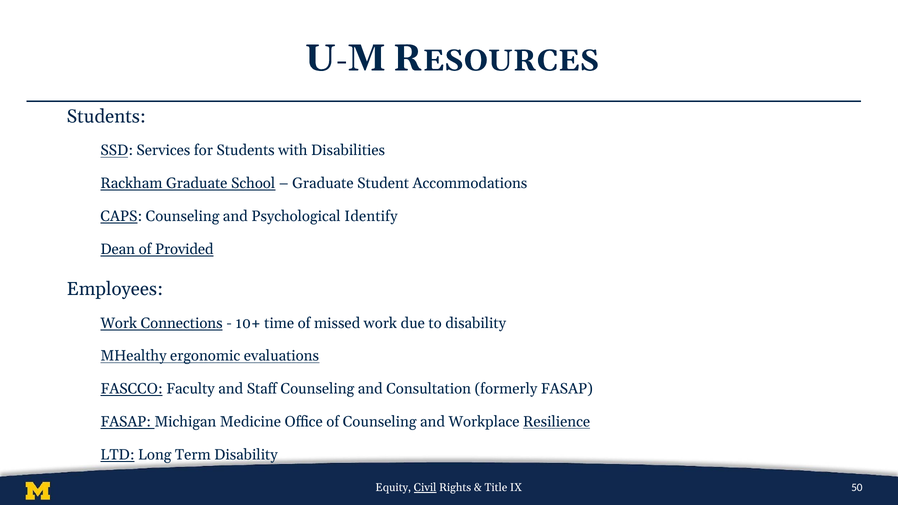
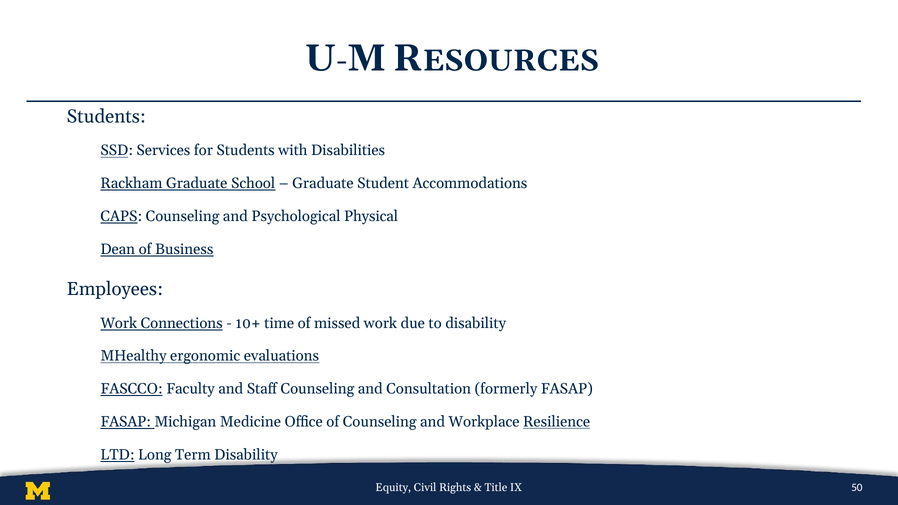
Identify: Identify -> Physical
Provided: Provided -> Business
Civil underline: present -> none
